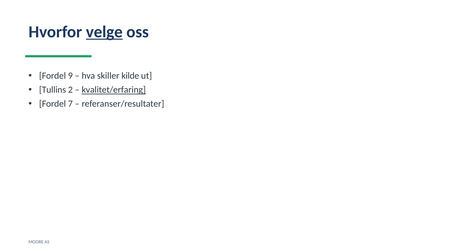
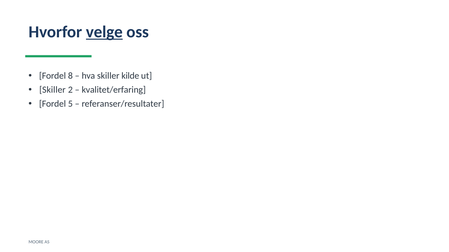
9: 9 -> 8
Tullins at (53, 90): Tullins -> Skiller
kvalitet/erfaring underline: present -> none
7: 7 -> 5
